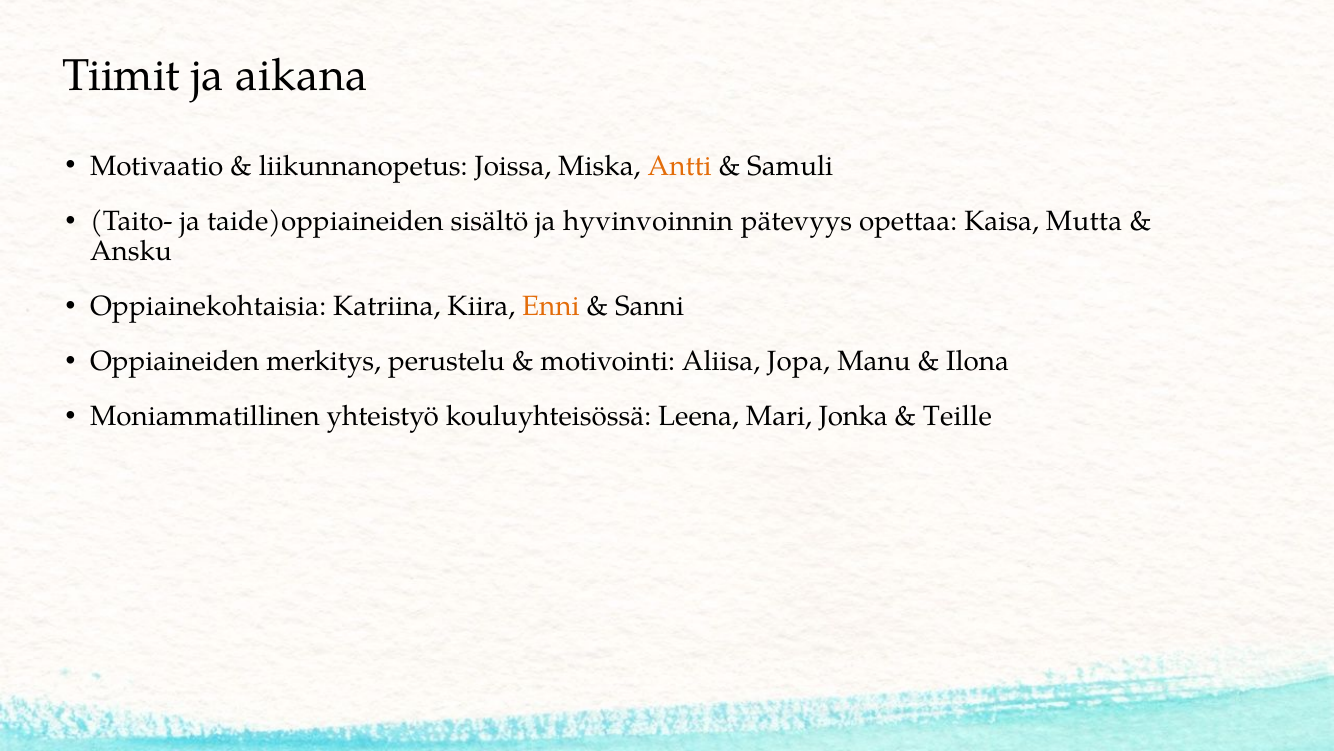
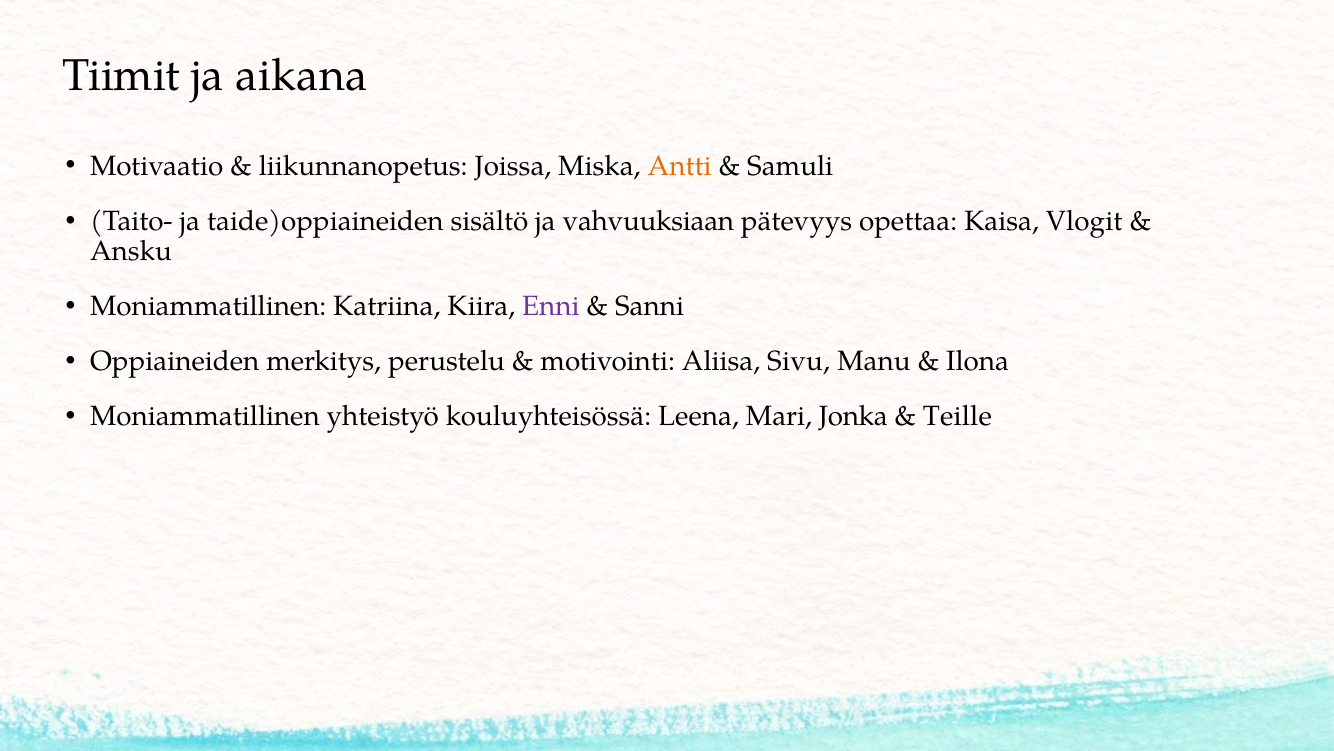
hyvinvoinnin: hyvinvoinnin -> vahvuuksiaan
Mutta: Mutta -> Vlogit
Oppiainekohtaisia at (208, 306): Oppiainekohtaisia -> Moniammatillinen
Enni colour: orange -> purple
Jopa: Jopa -> Sivu
